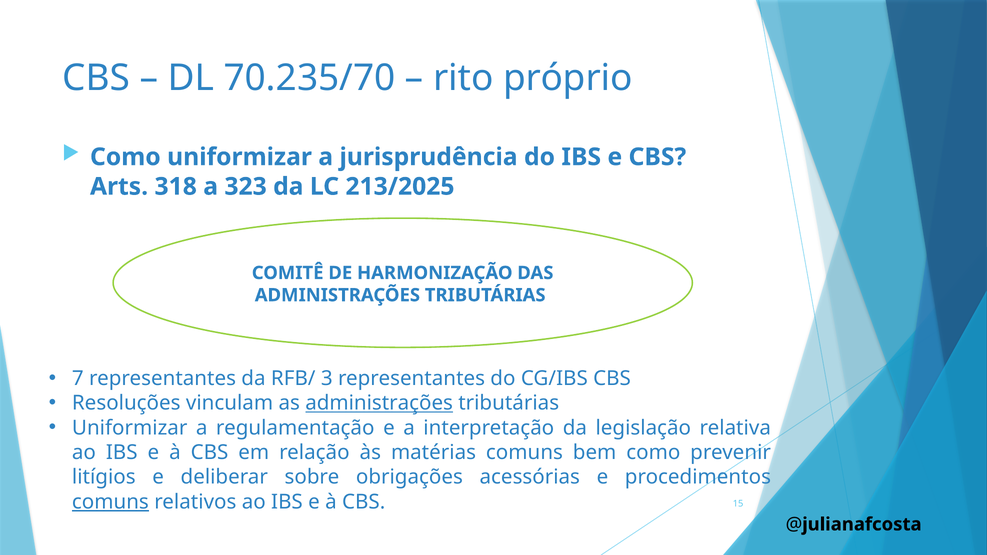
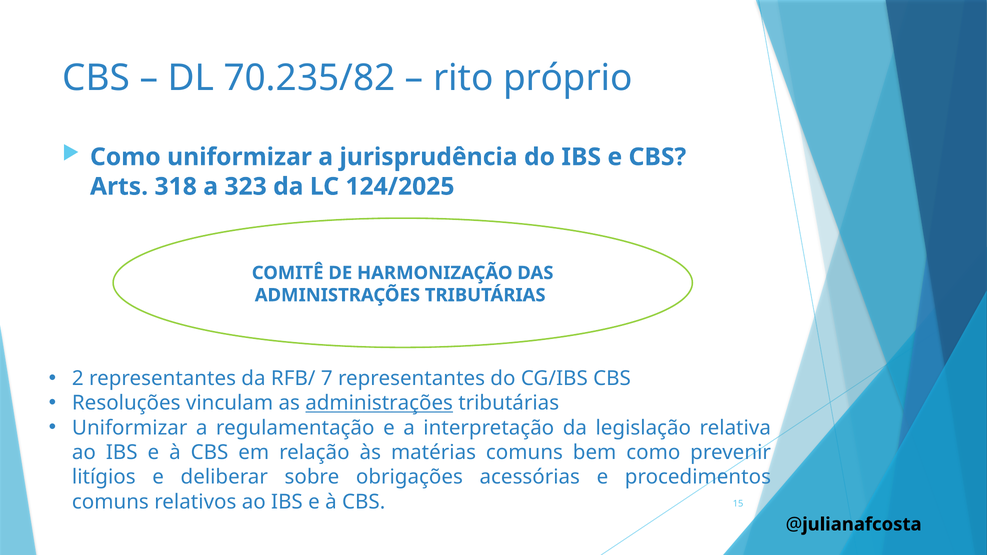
70.235/70: 70.235/70 -> 70.235/82
213/2025: 213/2025 -> 124/2025
7: 7 -> 2
3: 3 -> 7
comuns at (110, 502) underline: present -> none
